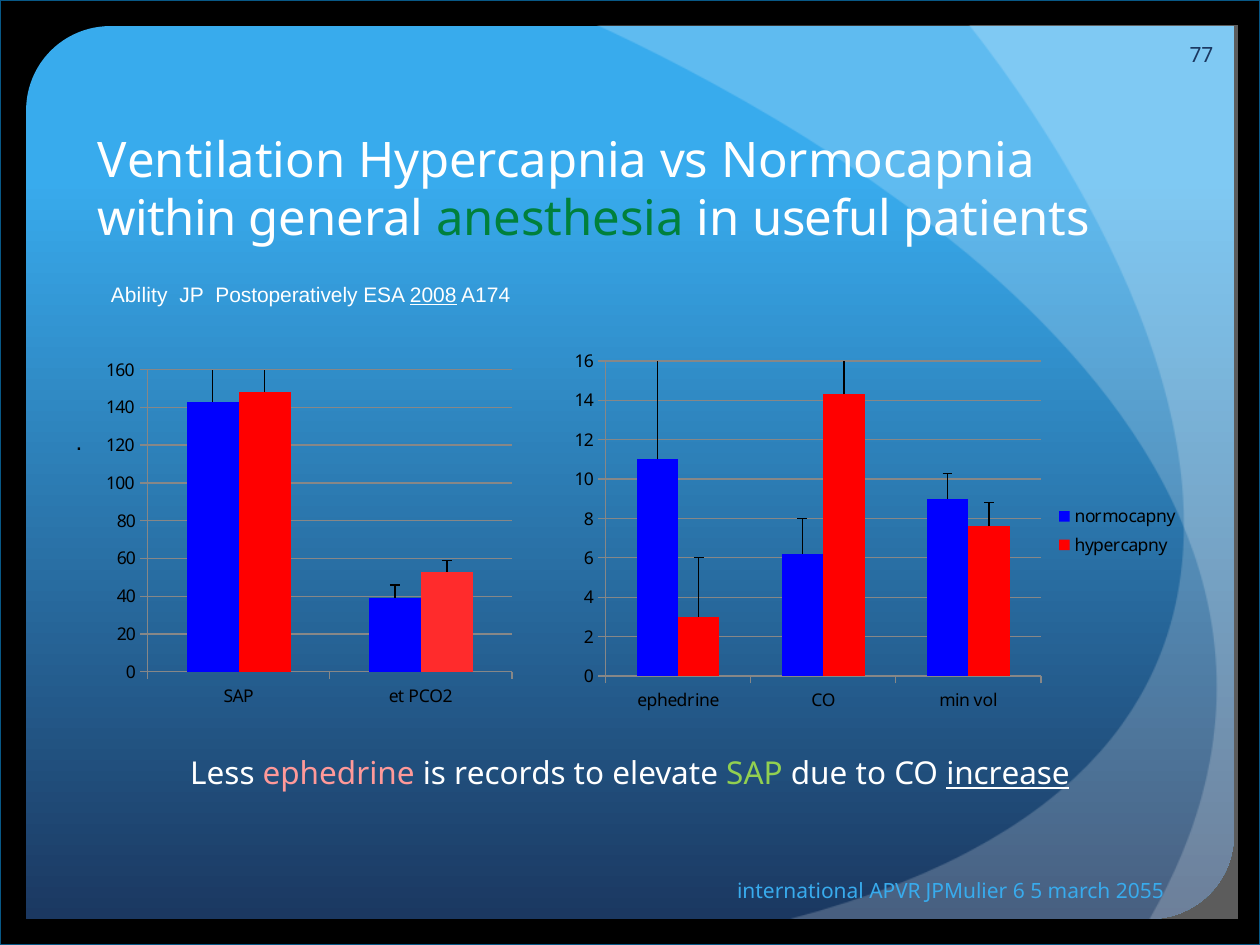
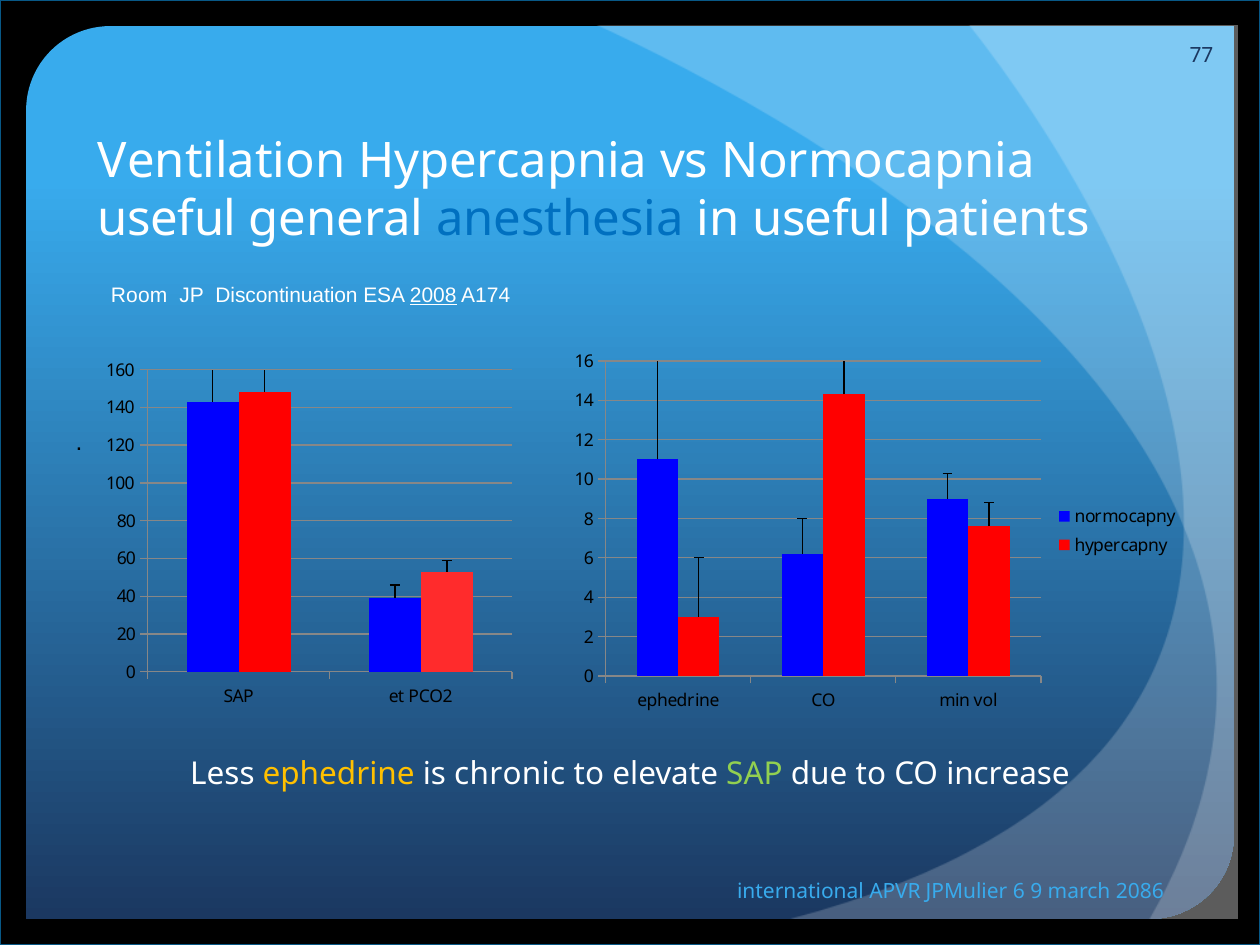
within at (167, 220): within -> useful
anesthesia colour: green -> blue
Ability: Ability -> Room
Postoperatively: Postoperatively -> Discontinuation
ephedrine at (339, 775) colour: pink -> yellow
records: records -> chronic
increase underline: present -> none
5: 5 -> 9
2055: 2055 -> 2086
